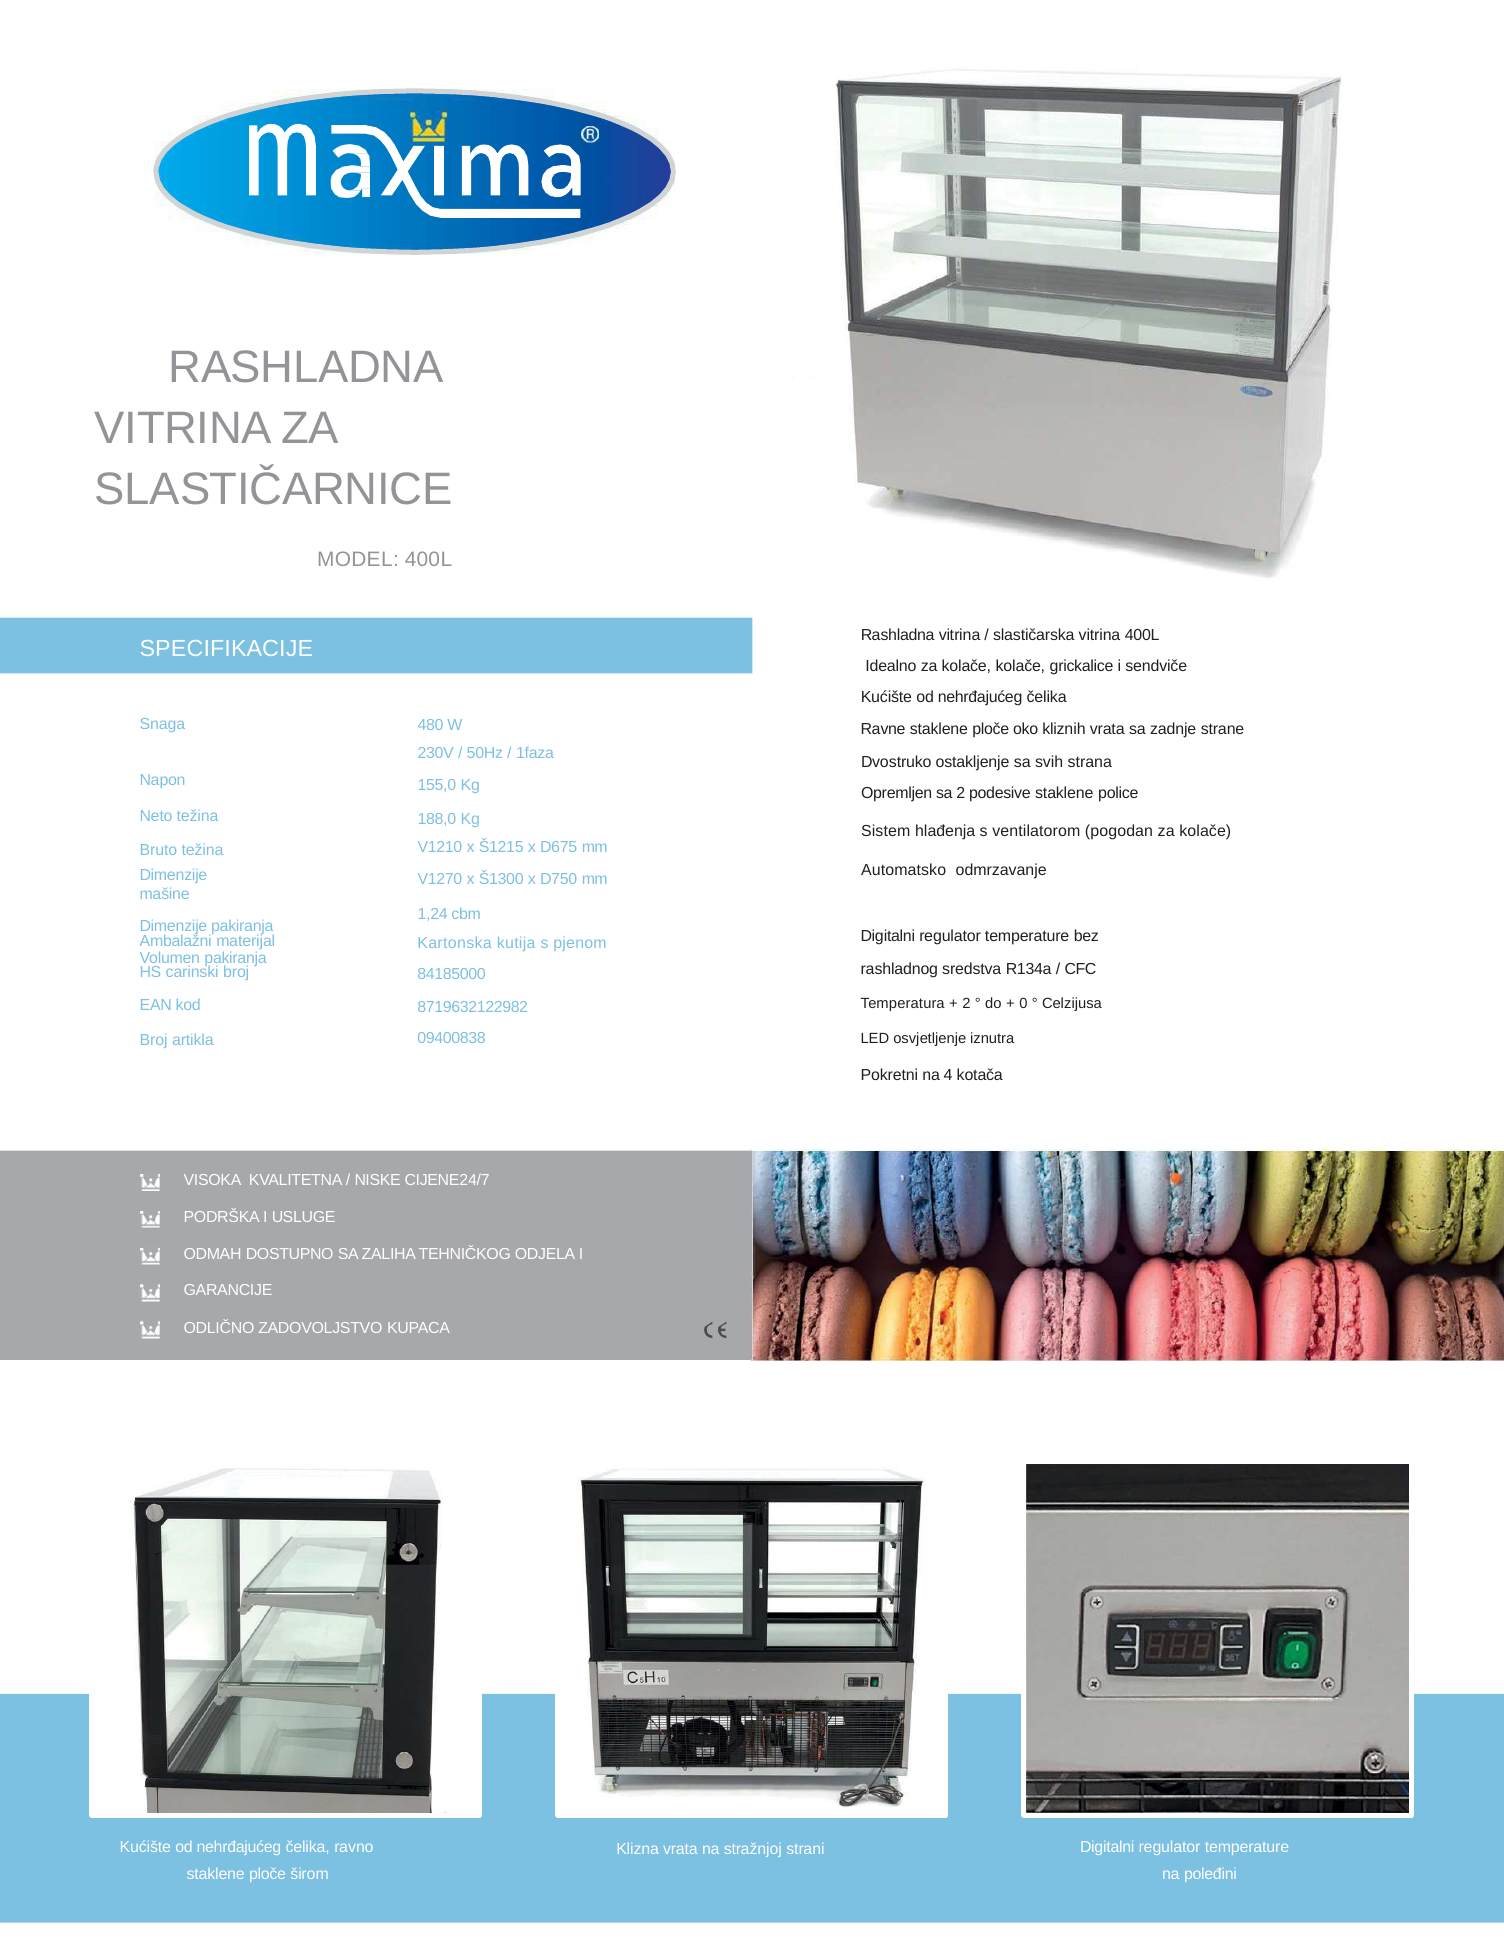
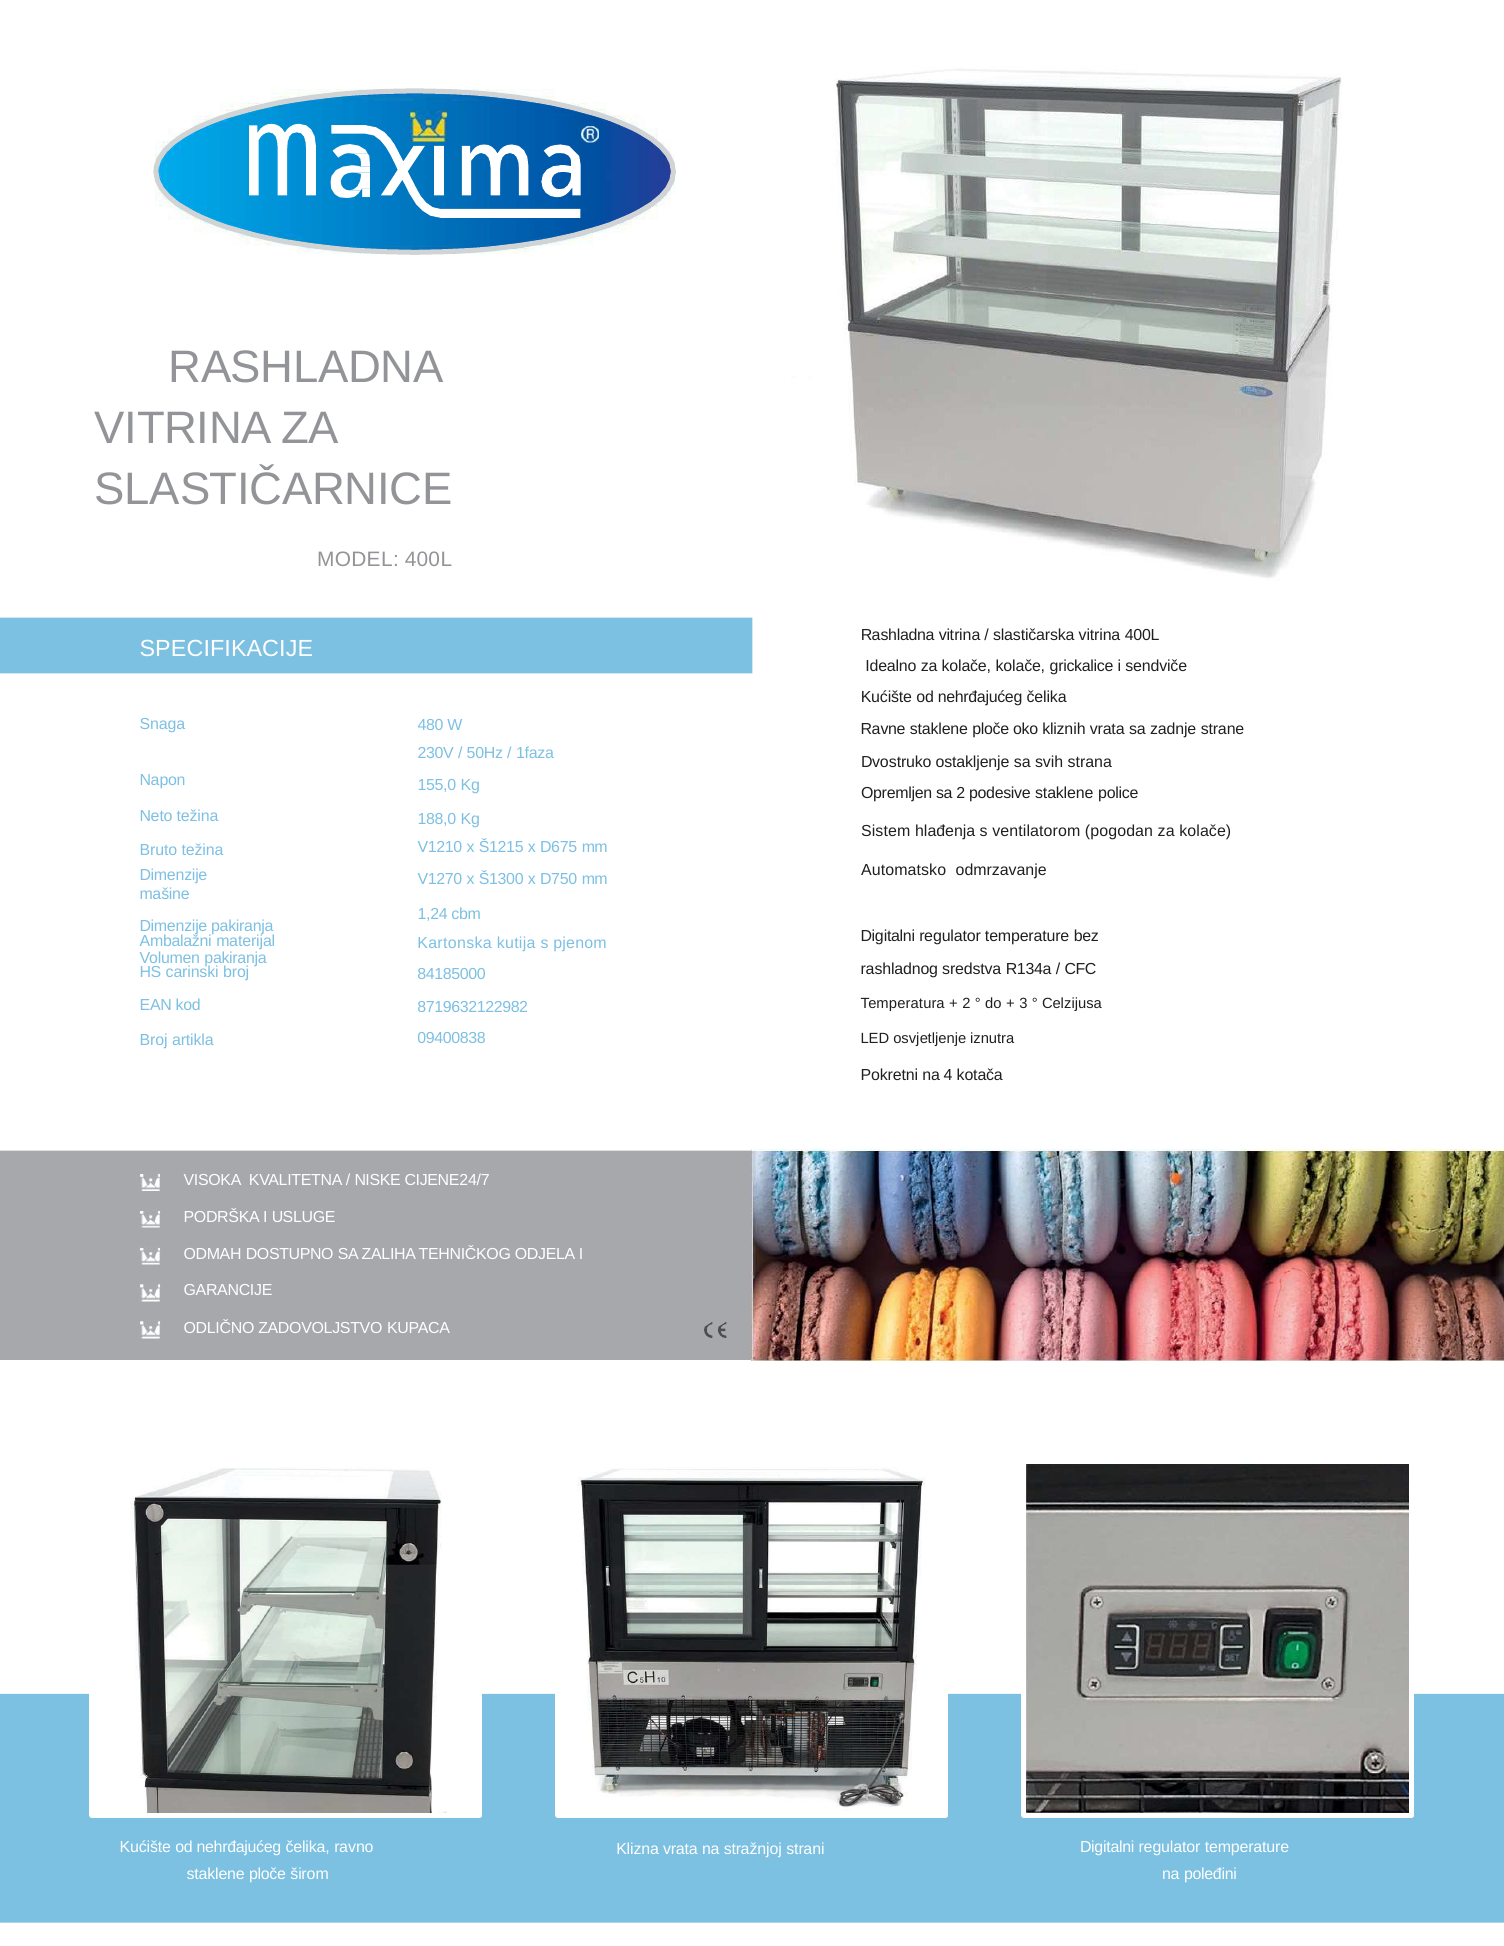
0: 0 -> 3
